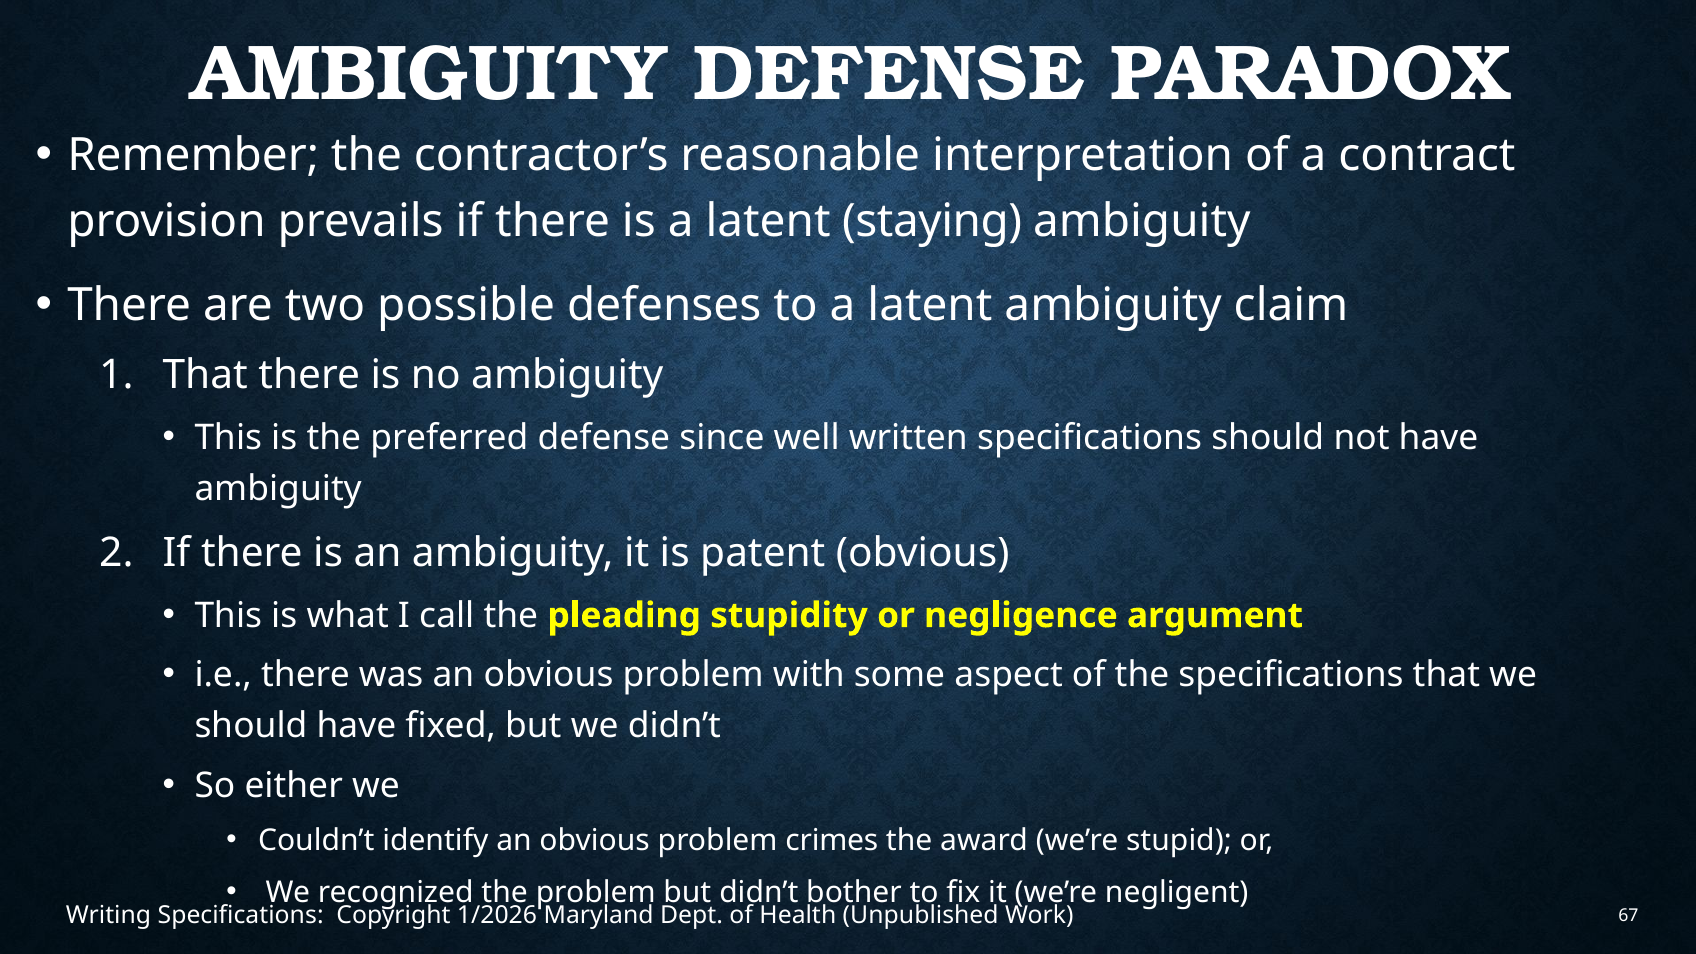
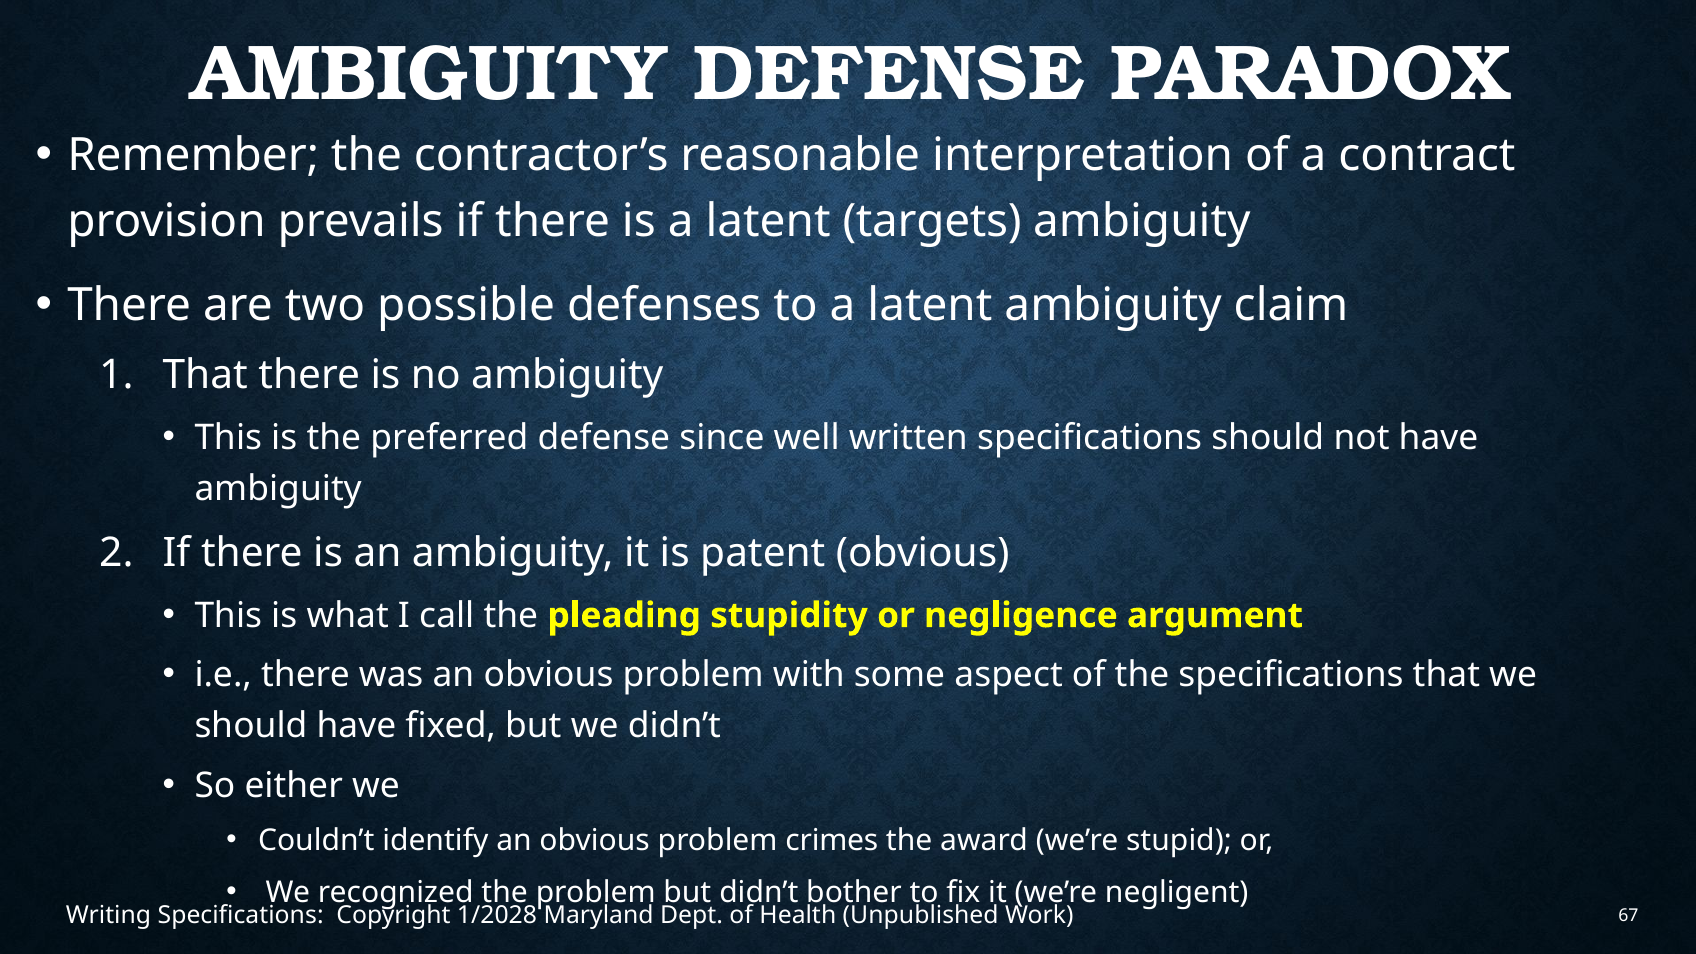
staying: staying -> targets
1/2026: 1/2026 -> 1/2028
